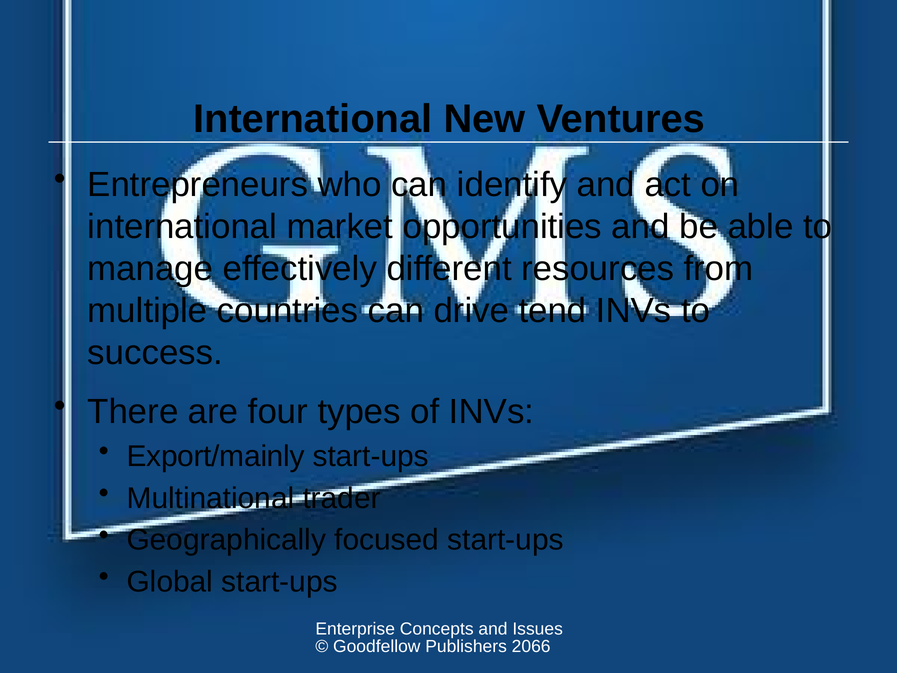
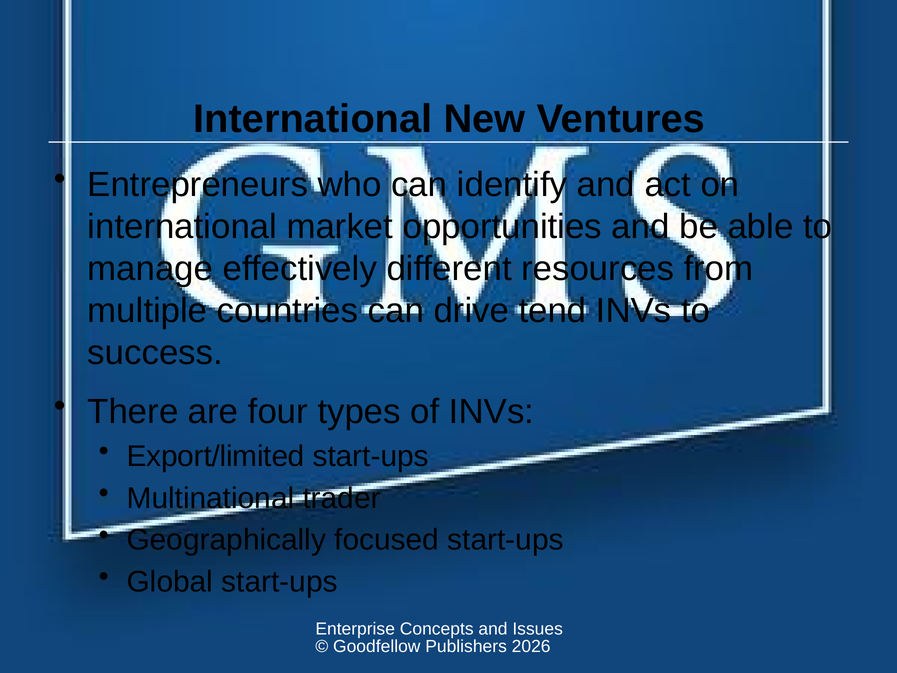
Export/mainly: Export/mainly -> Export/limited
2066: 2066 -> 2026
